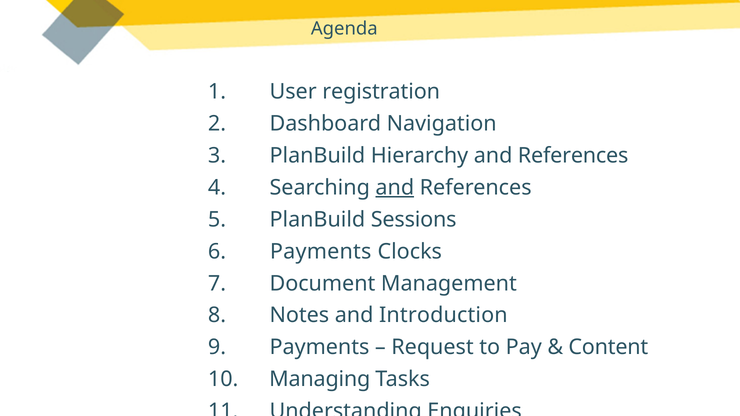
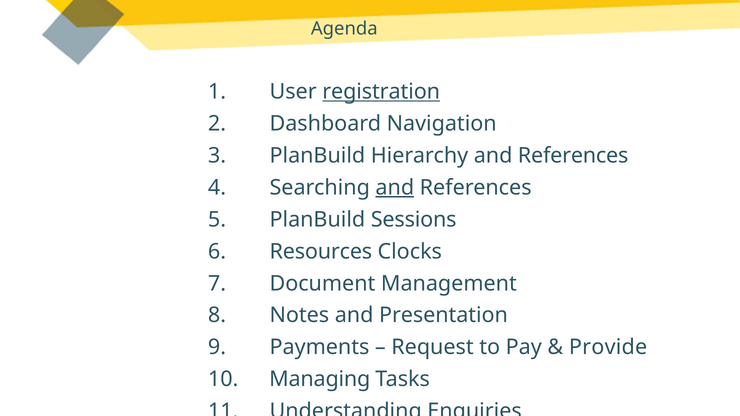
registration underline: none -> present
6 Payments: Payments -> Resources
Introduction: Introduction -> Presentation
Content: Content -> Provide
